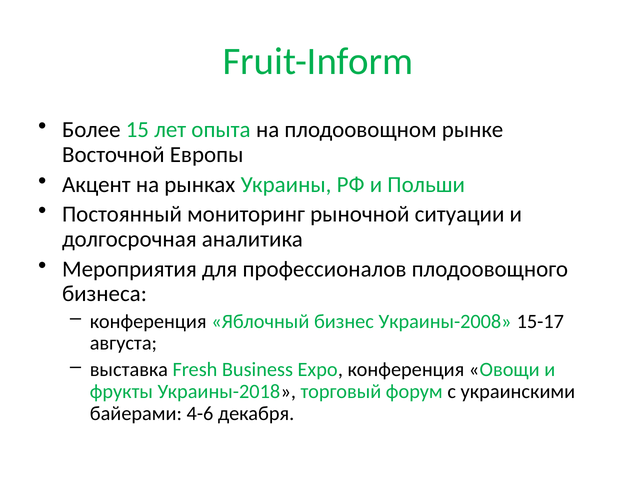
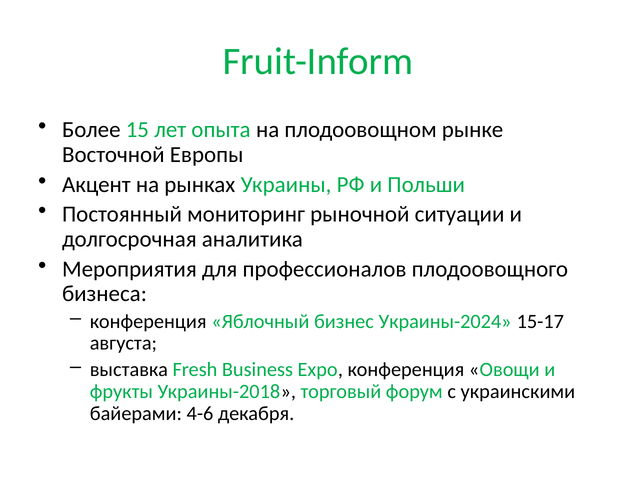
Украины-2008: Украины-2008 -> Украины-2024
